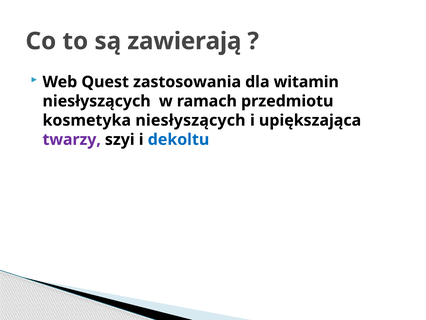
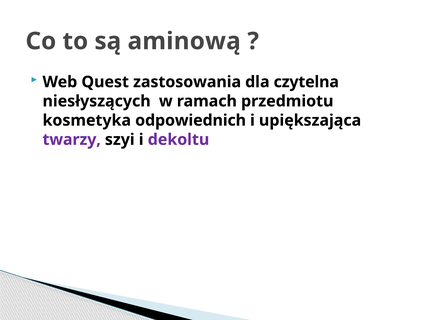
zawierają: zawierają -> aminową
witamin: witamin -> czytelna
kosmetyka niesłyszących: niesłyszących -> odpowiednich
dekoltu colour: blue -> purple
